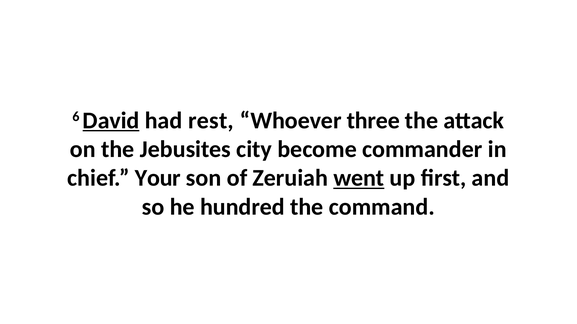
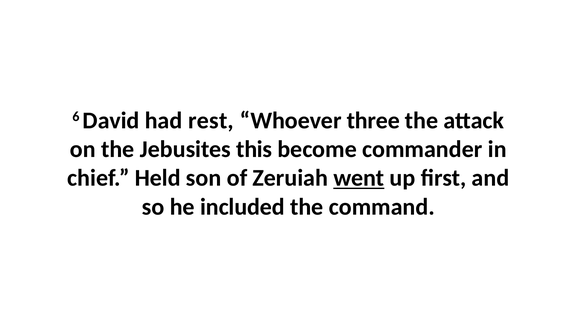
David underline: present -> none
city: city -> this
Your: Your -> Held
hundred: hundred -> included
